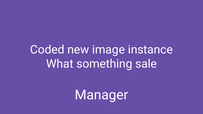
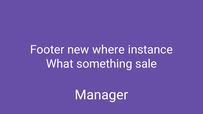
Coded: Coded -> Footer
image: image -> where
